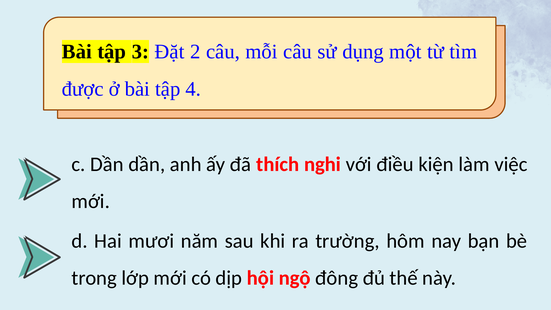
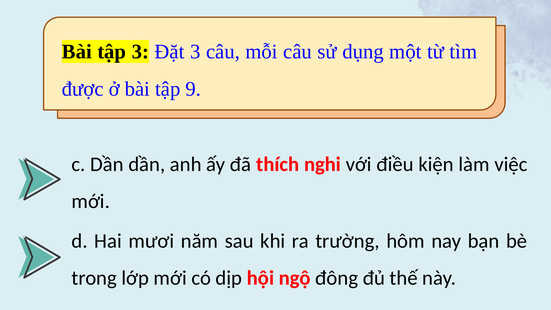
Đặt 2: 2 -> 3
4: 4 -> 9
